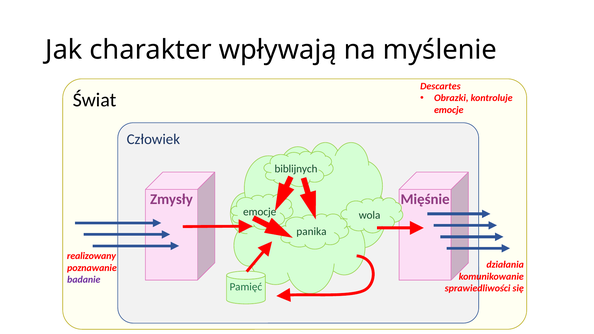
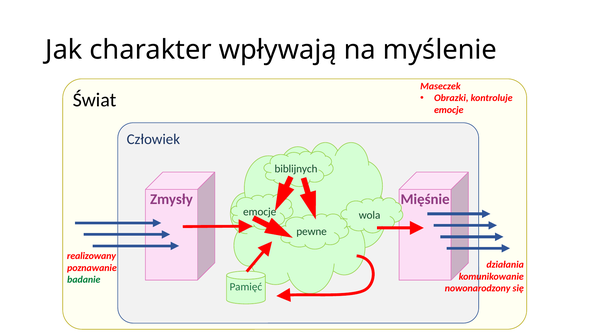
Descartes: Descartes -> Maseczek
panika: panika -> pewne
badanie colour: purple -> green
sprawiedliwości: sprawiedliwości -> nowonarodzony
